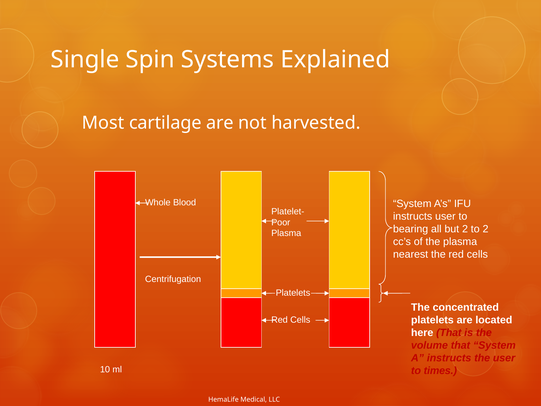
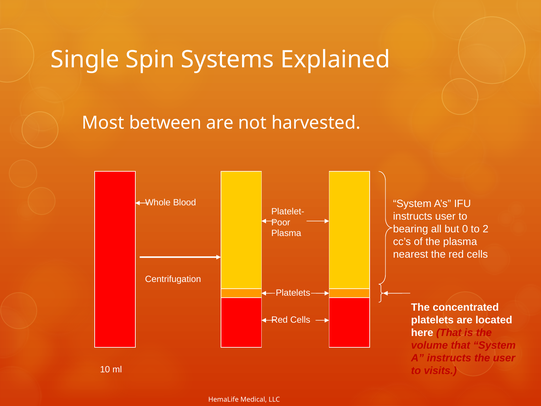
cartilage: cartilage -> between
but 2: 2 -> 0
times: times -> visits
